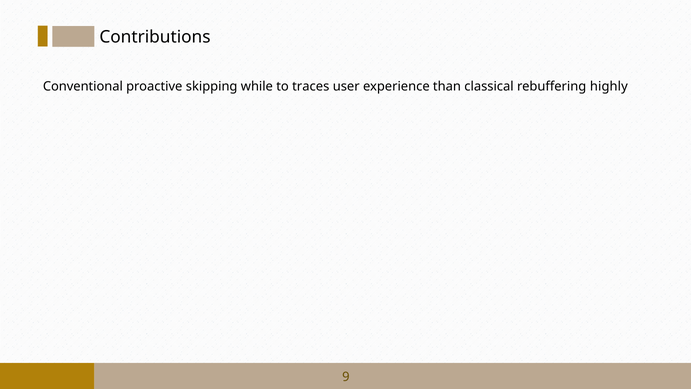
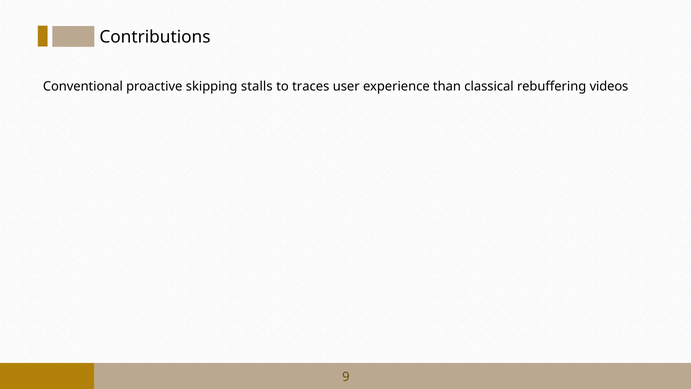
while: while -> stalls
highly: highly -> videos
